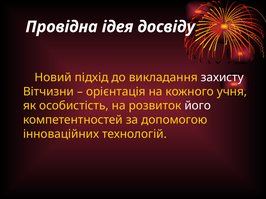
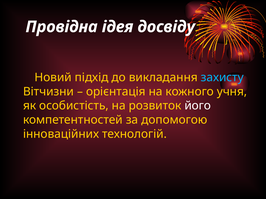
захисту colour: white -> light blue
